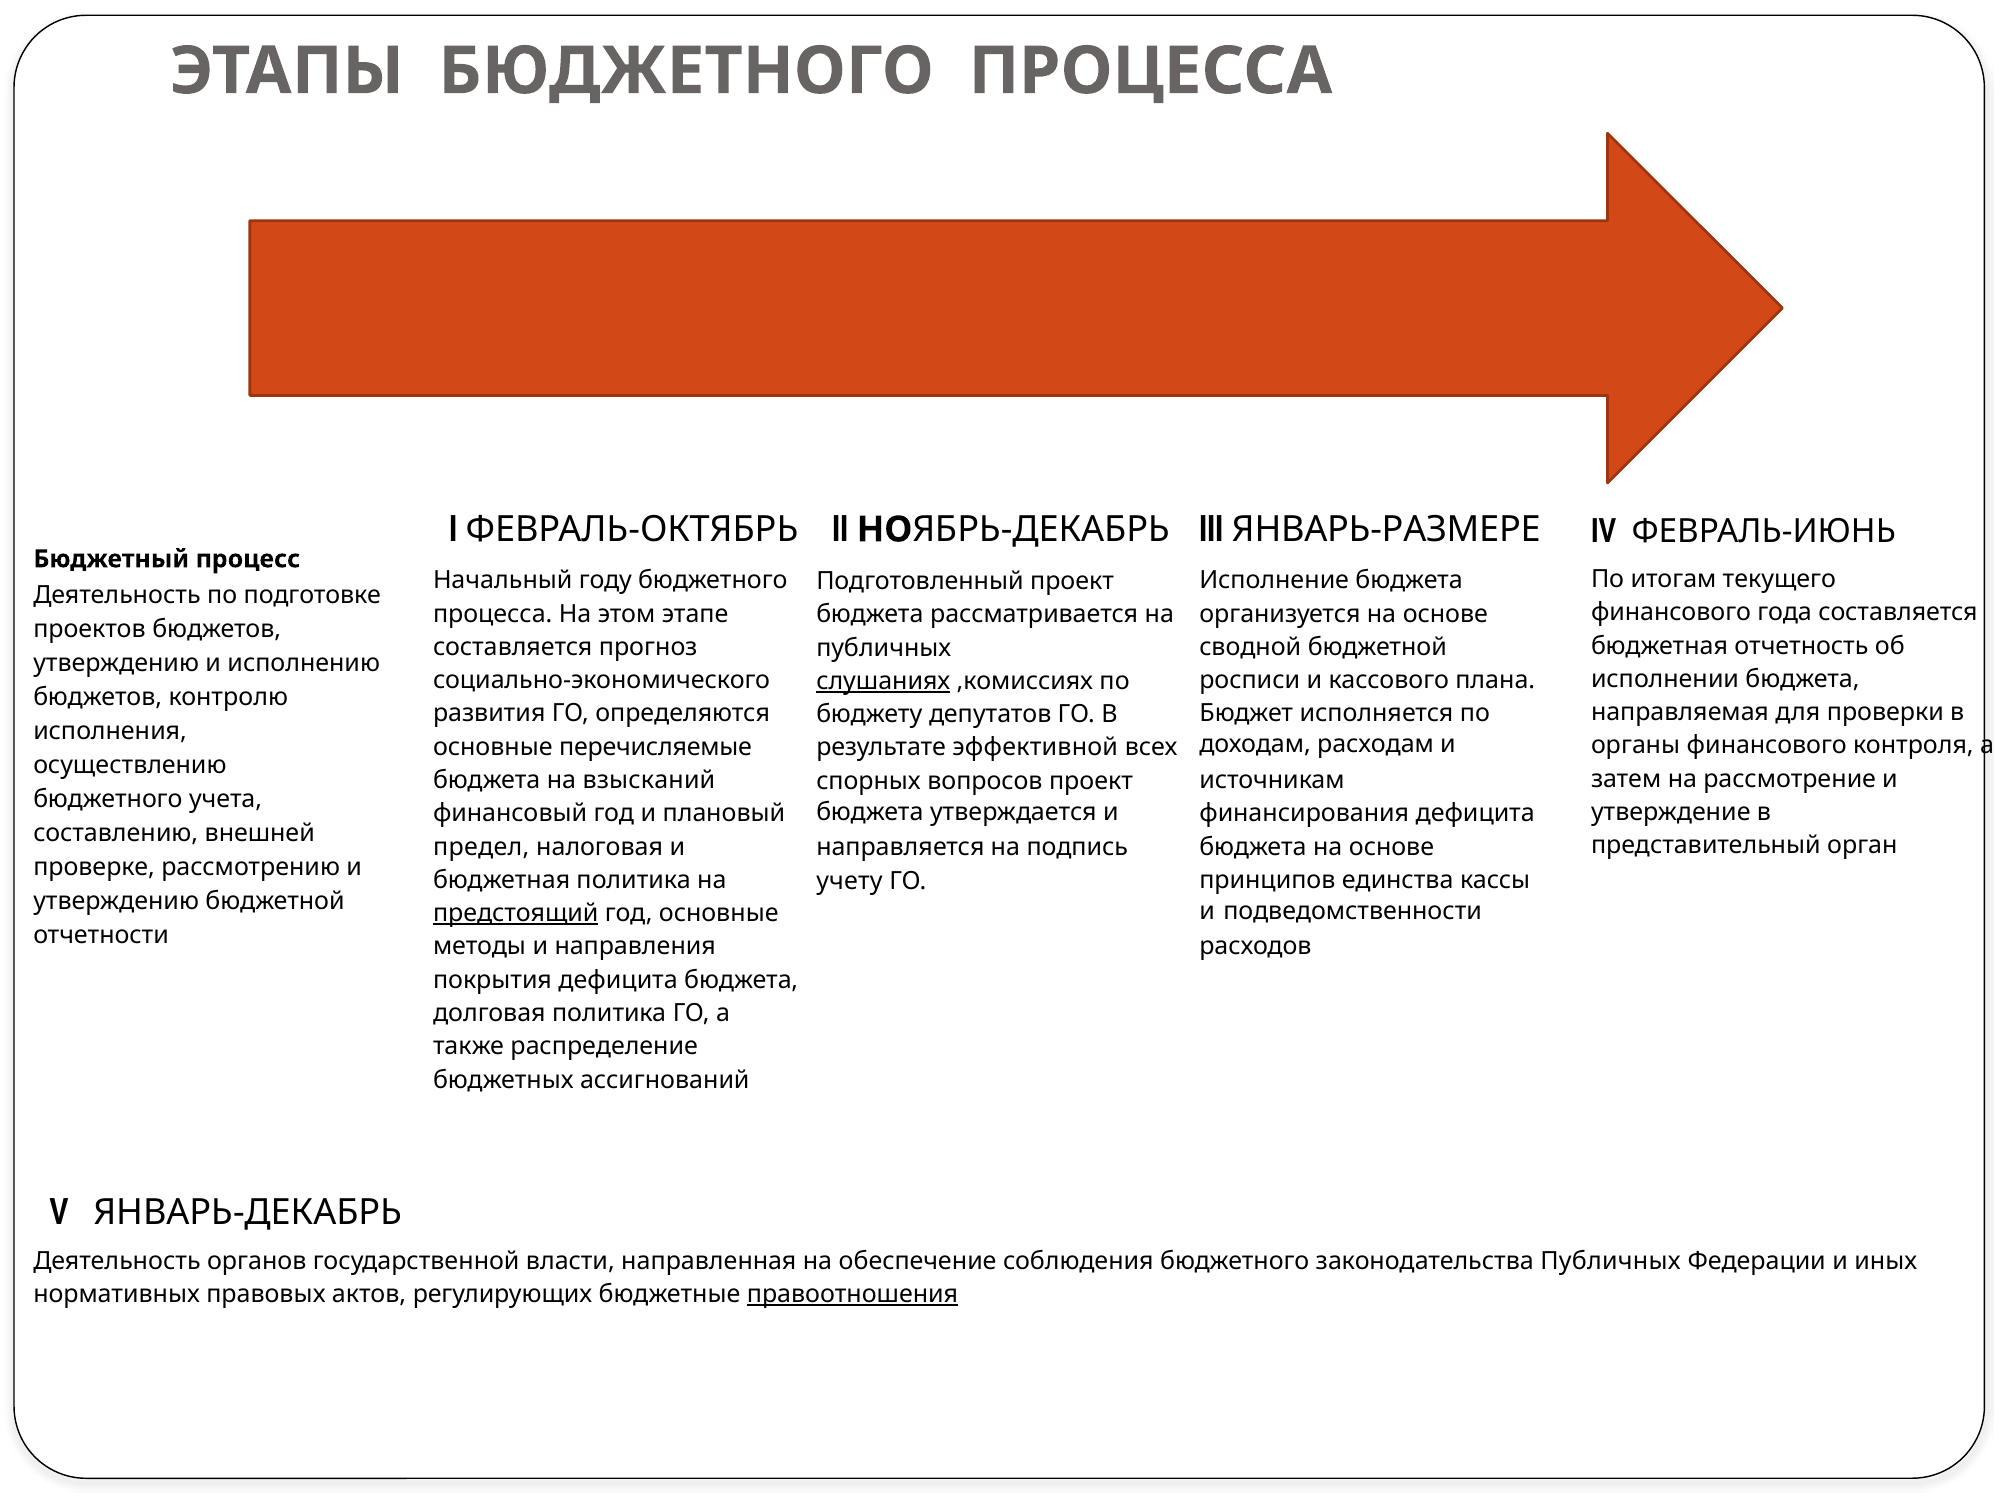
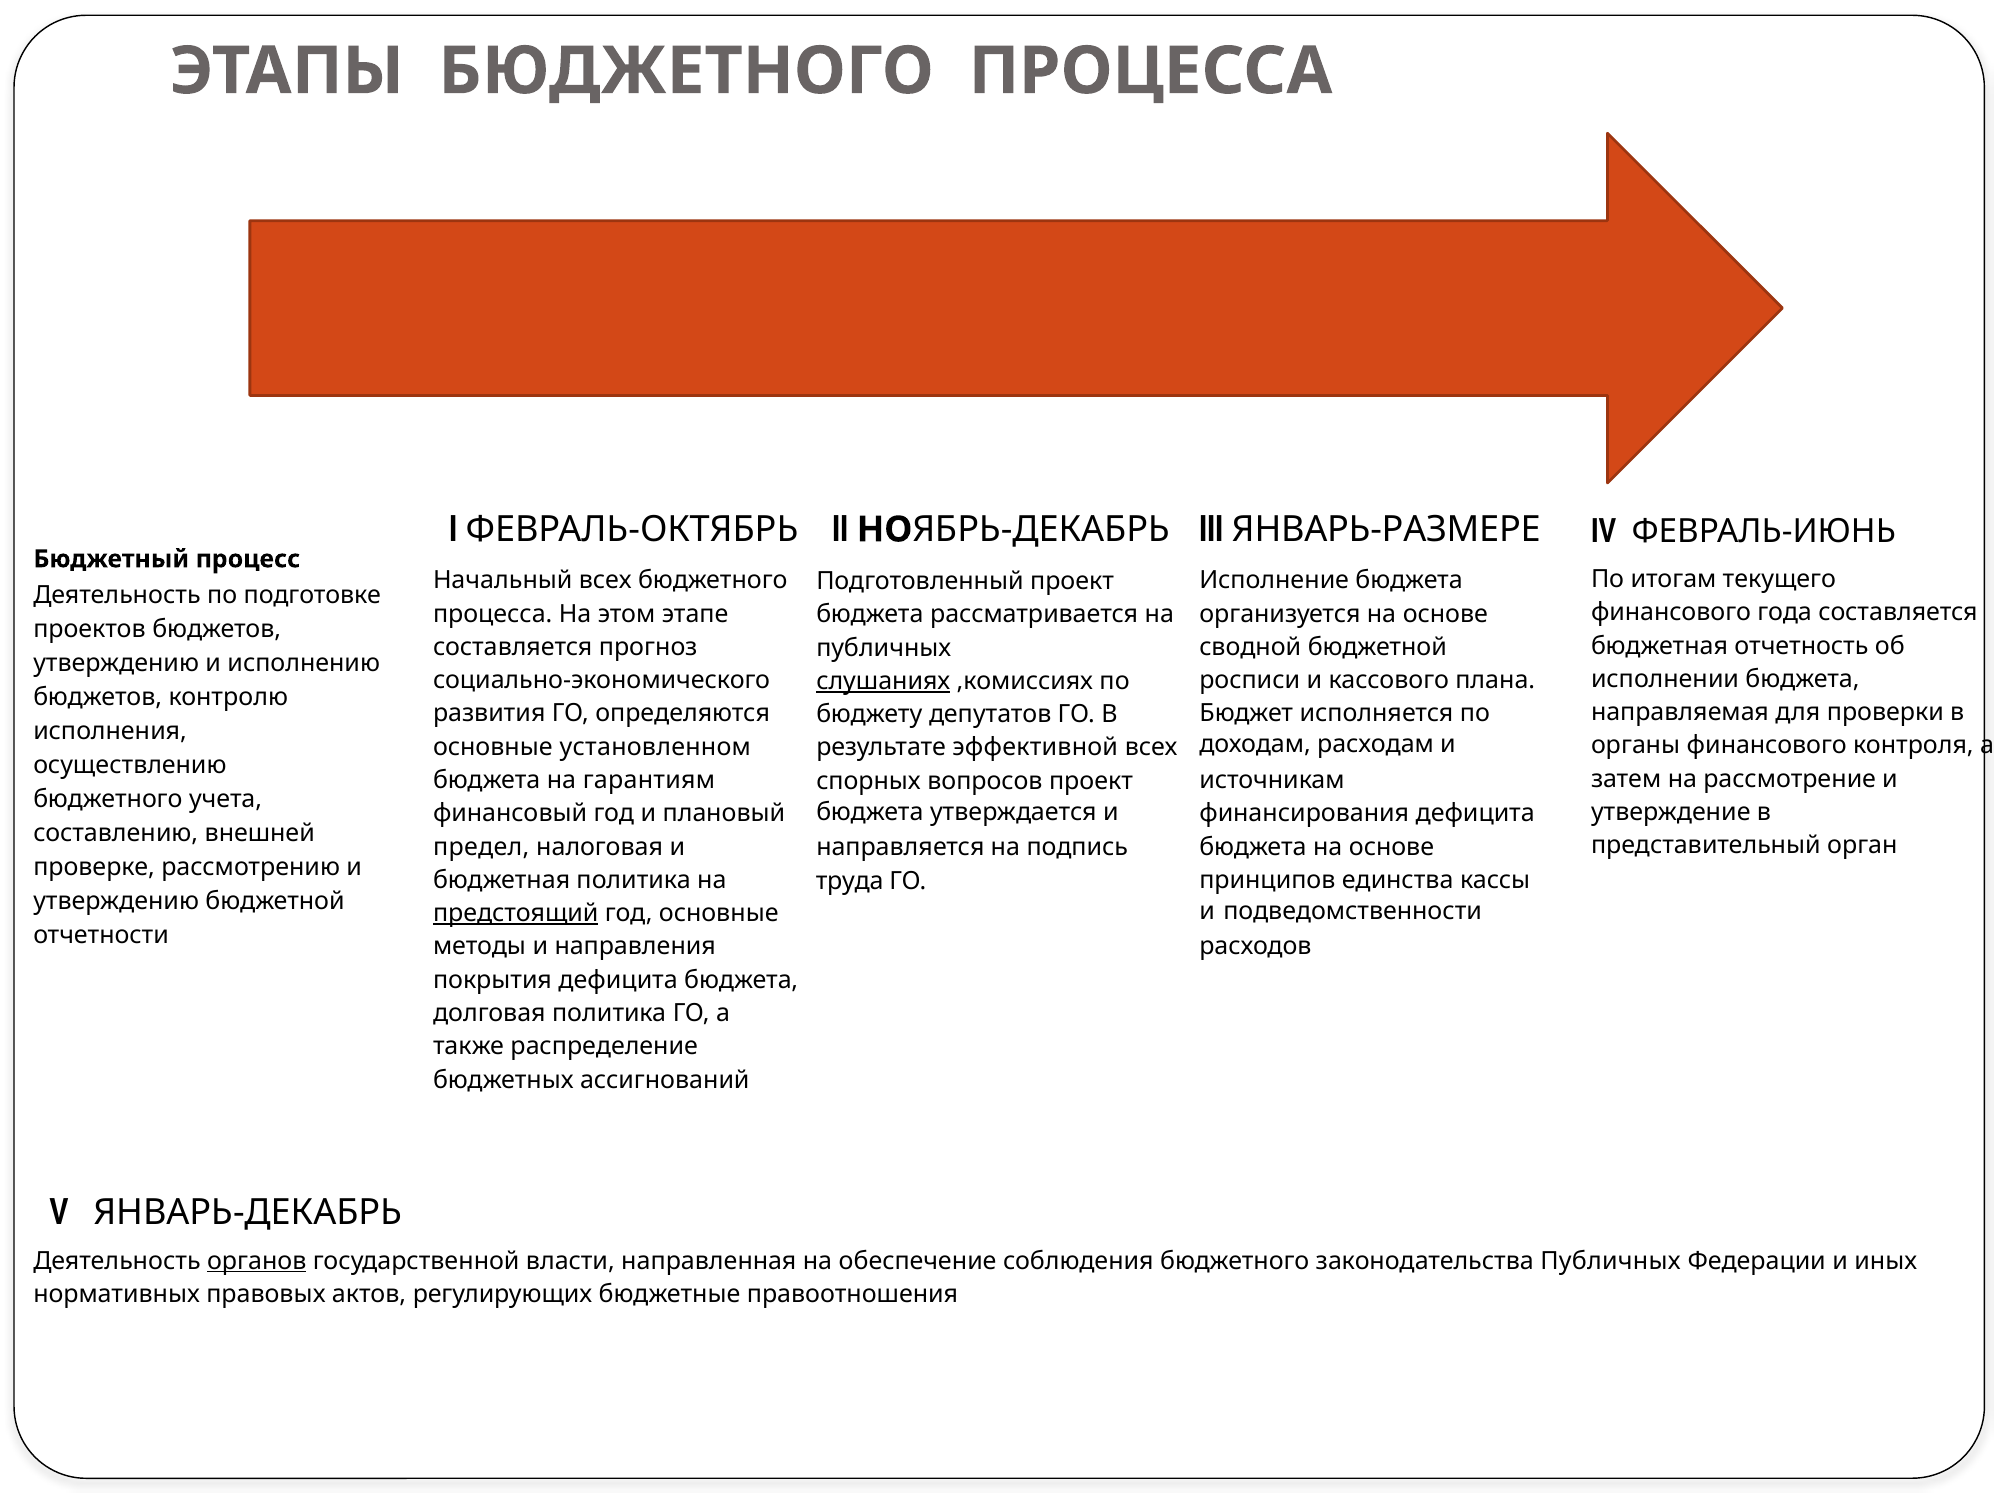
Начальный году: году -> всех
перечисляемые: перечисляемые -> установленном
взысканий: взысканий -> гарантиям
учету: учету -> труда
органов underline: none -> present
правоотношения underline: present -> none
